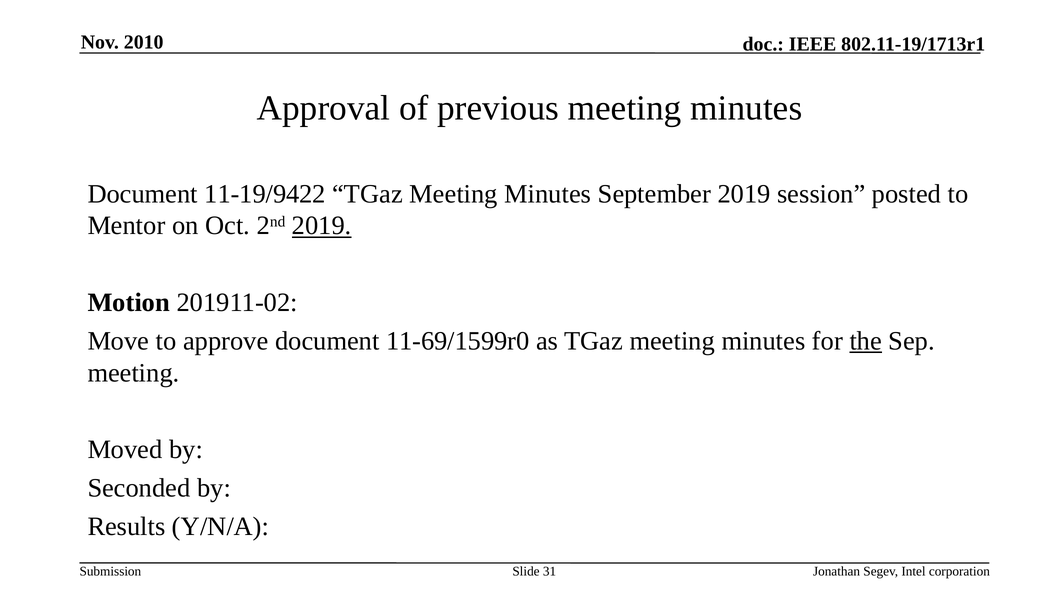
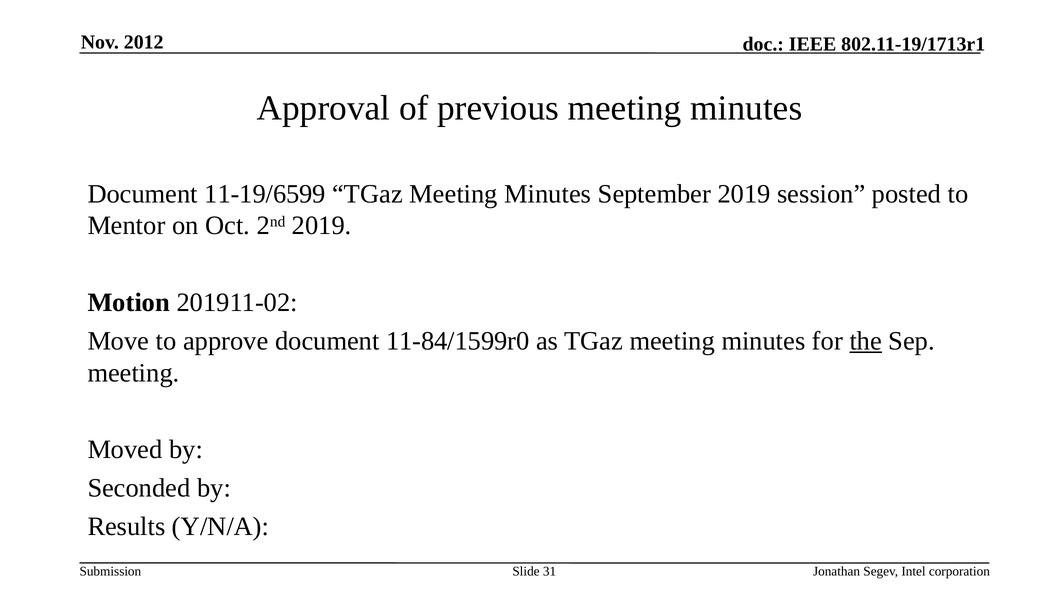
2010: 2010 -> 2012
11-19/9422: 11-19/9422 -> 11-19/6599
2019 at (322, 226) underline: present -> none
11-69/1599r0: 11-69/1599r0 -> 11-84/1599r0
